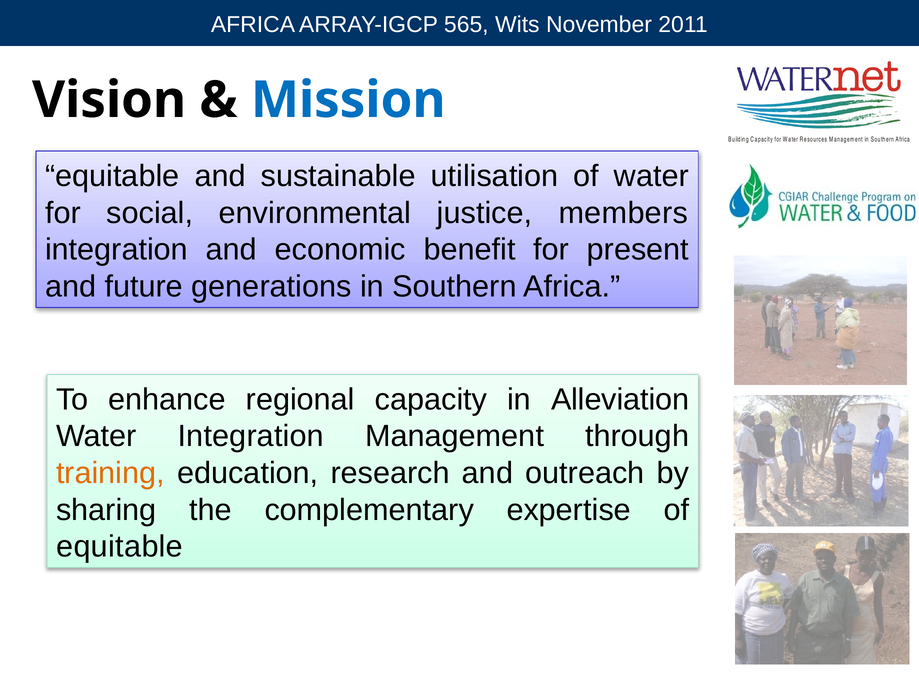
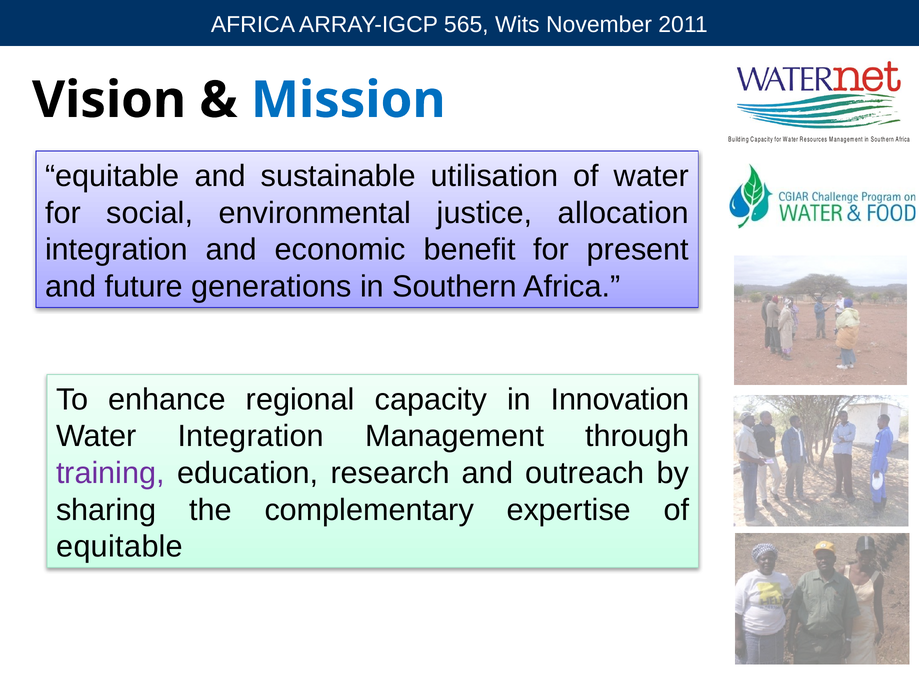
members: members -> allocation
Alleviation: Alleviation -> Innovation
training colour: orange -> purple
